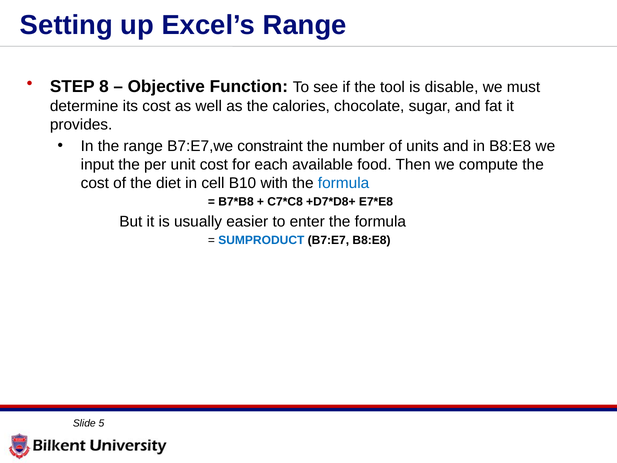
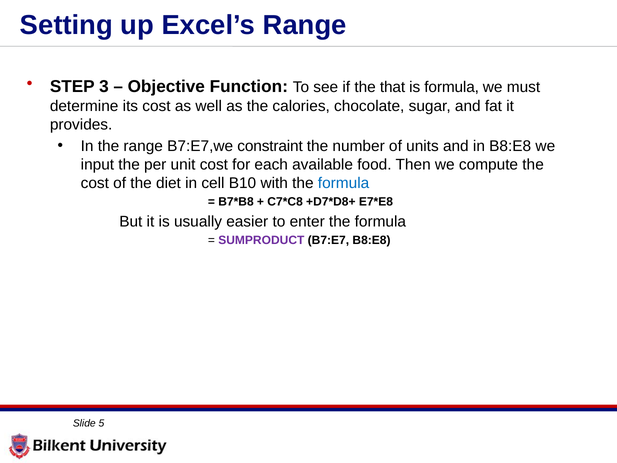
8: 8 -> 3
tool: tool -> that
is disable: disable -> formula
SUMPRODUCT colour: blue -> purple
